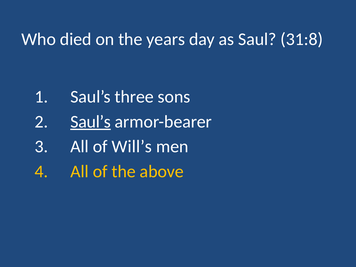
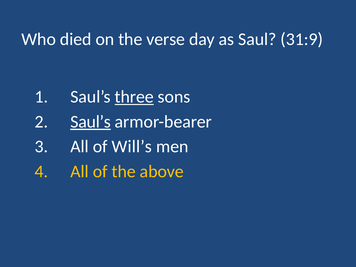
years: years -> verse
31:8: 31:8 -> 31:9
three underline: none -> present
